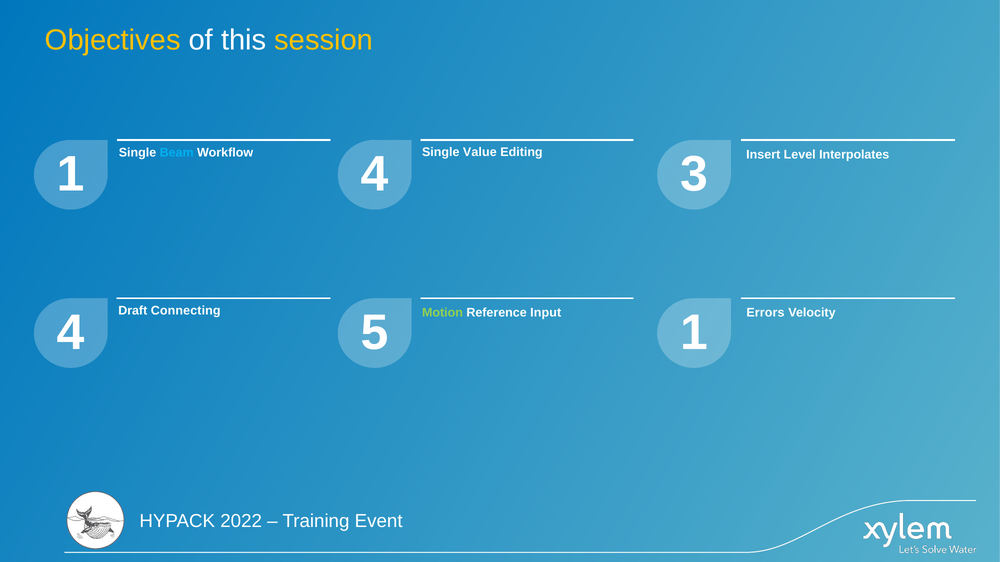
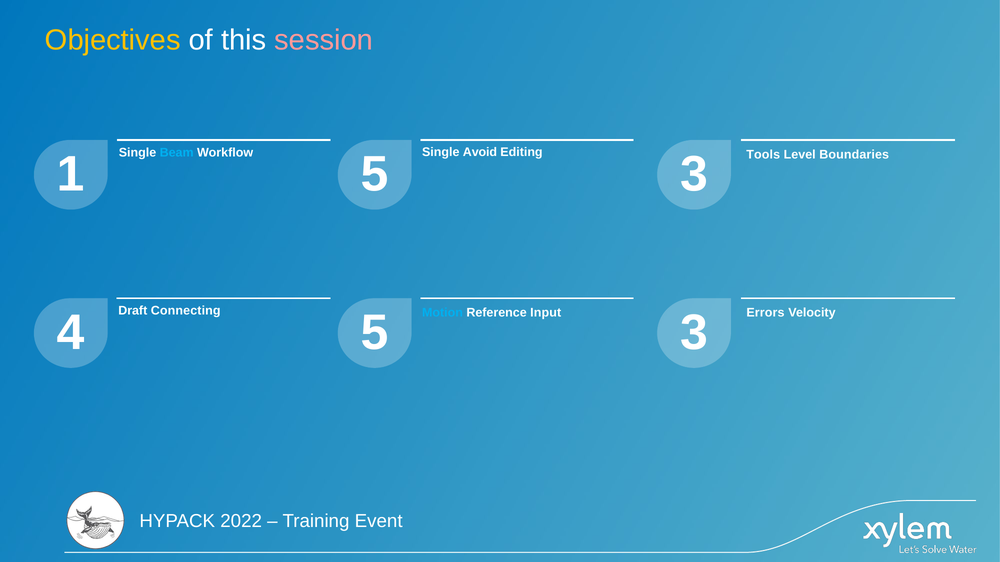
session colour: yellow -> pink
Value: Value -> Avoid
Insert: Insert -> Tools
Interpolates: Interpolates -> Boundaries
1 4: 4 -> 5
Motion colour: light green -> light blue
5 1: 1 -> 3
